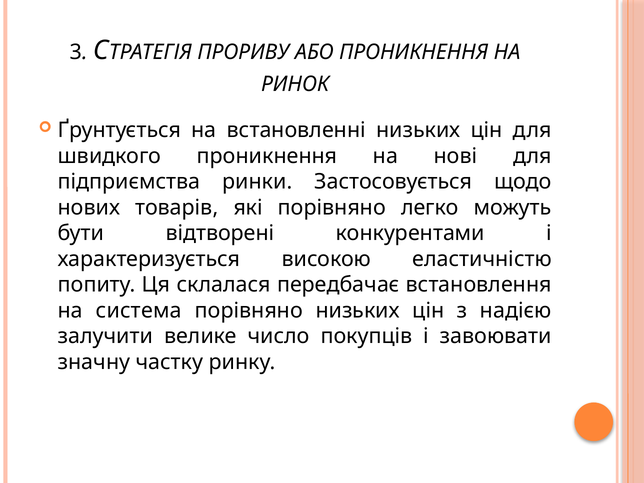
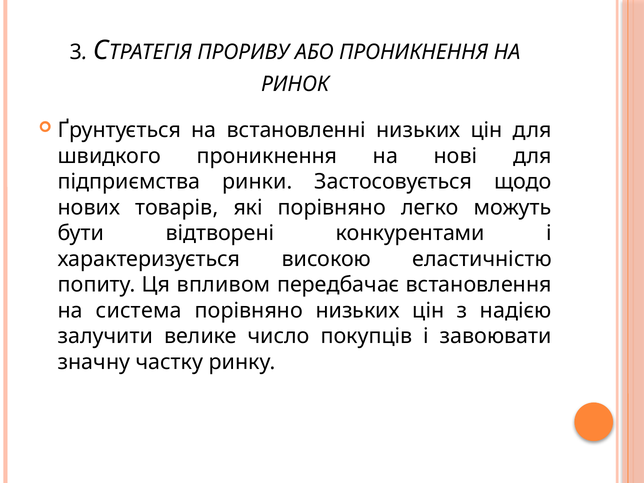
склалася: склалася -> впливом
